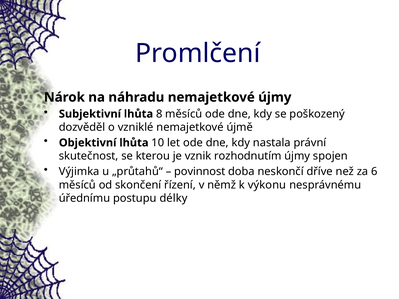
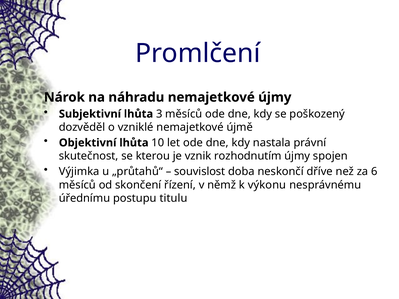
8: 8 -> 3
povinnost: povinnost -> souvislost
délky: délky -> titulu
